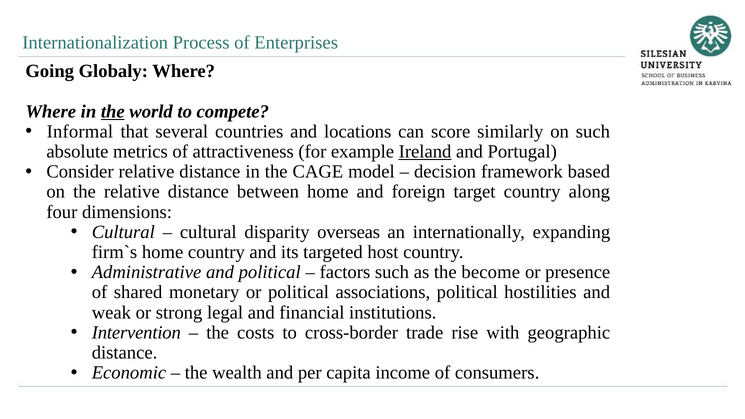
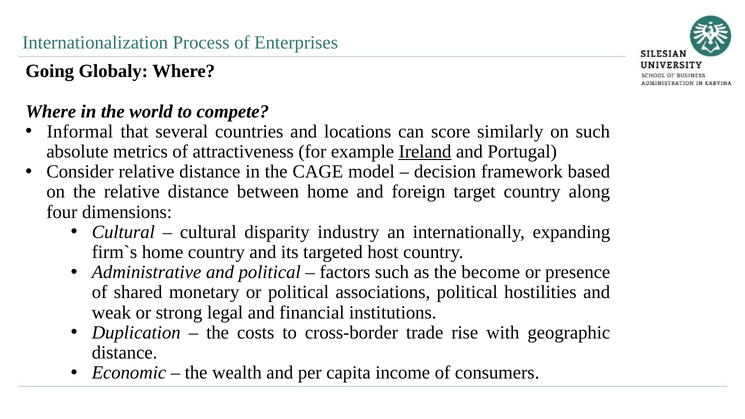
the at (113, 111) underline: present -> none
overseas: overseas -> industry
Intervention: Intervention -> Duplication
